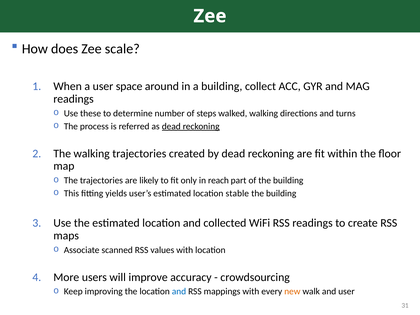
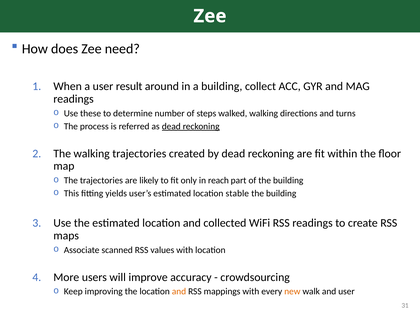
scale: scale -> need
space: space -> result
and at (179, 291) colour: blue -> orange
